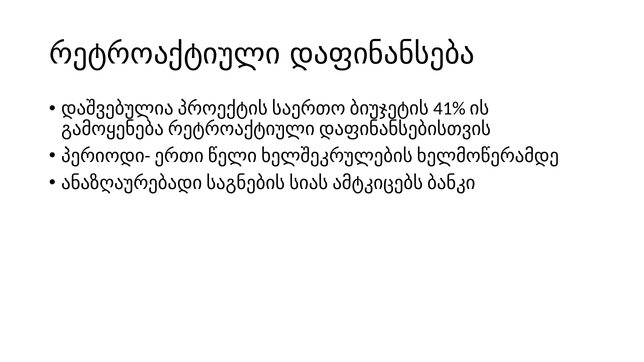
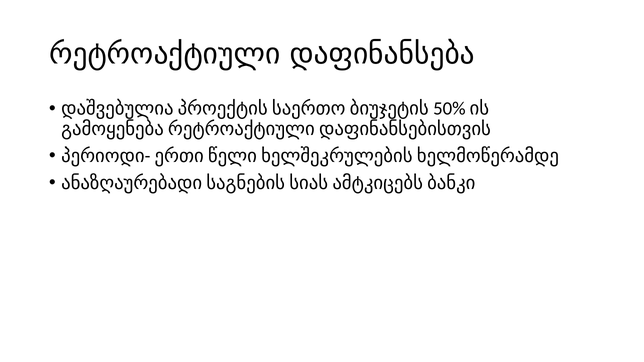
41%: 41% -> 50%
